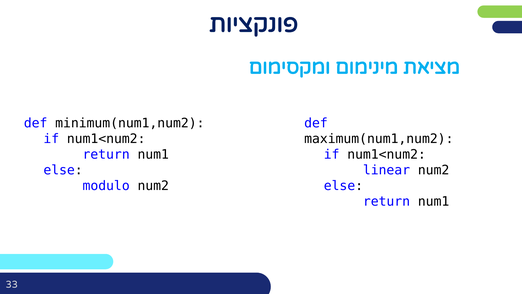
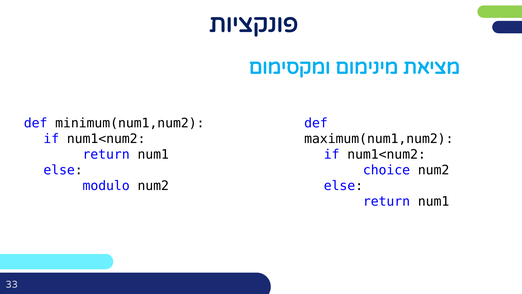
linear: linear -> choice
